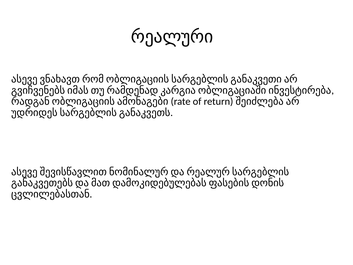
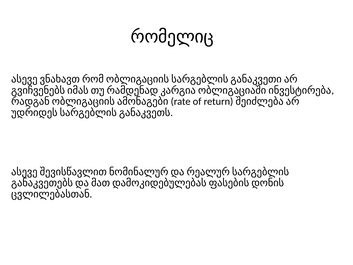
რეალური: რეალური -> რომელიც
